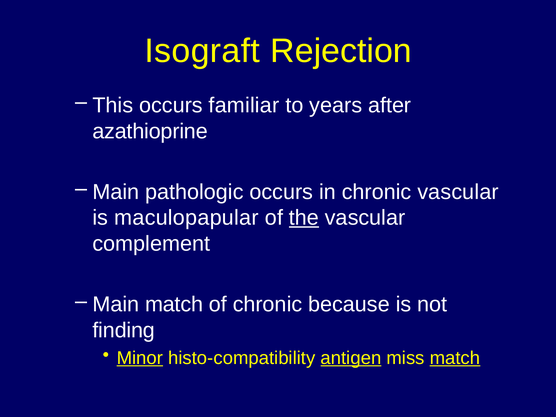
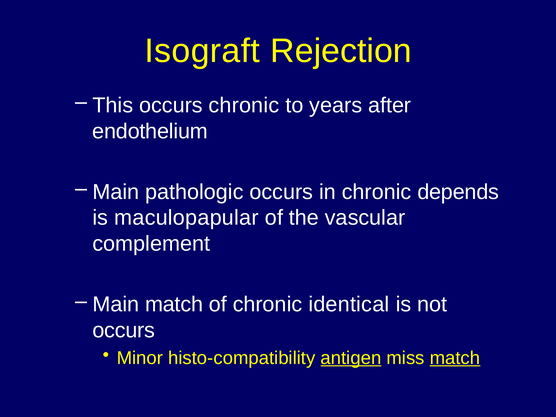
occurs familiar: familiar -> chronic
azathioprine: azathioprine -> endothelium
chronic vascular: vascular -> depends
the underline: present -> none
because: because -> identical
finding at (124, 330): finding -> occurs
Minor underline: present -> none
